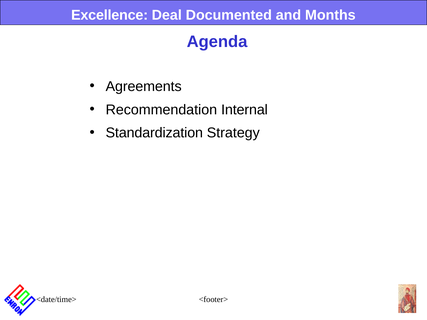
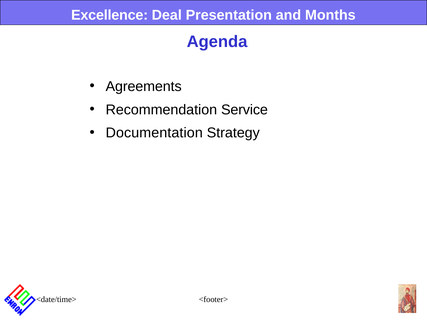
Documented: Documented -> Presentation
Internal: Internal -> Service
Standardization: Standardization -> Documentation
